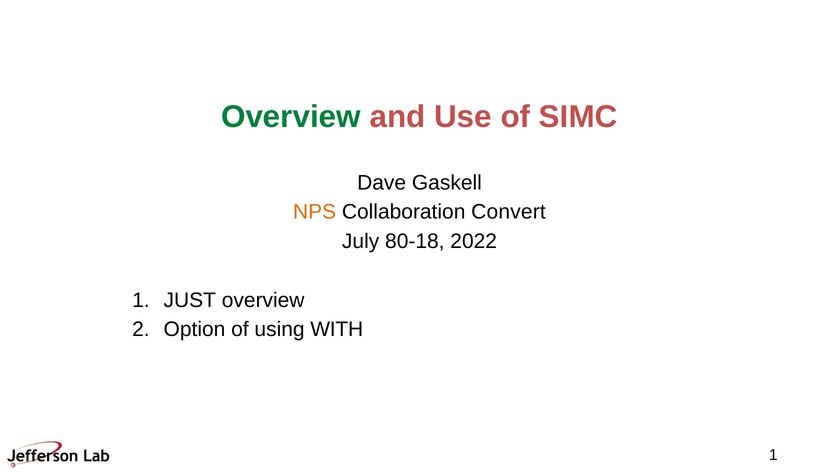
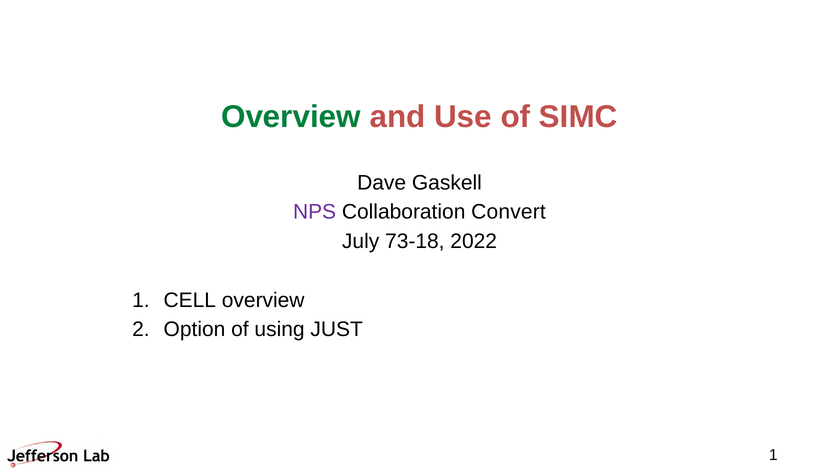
NPS colour: orange -> purple
80-18: 80-18 -> 73-18
JUST: JUST -> CELL
WITH: WITH -> JUST
